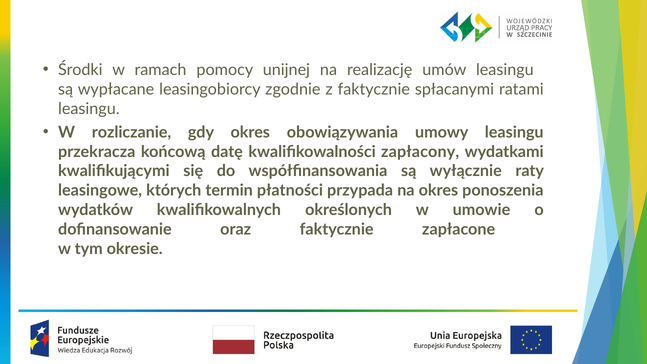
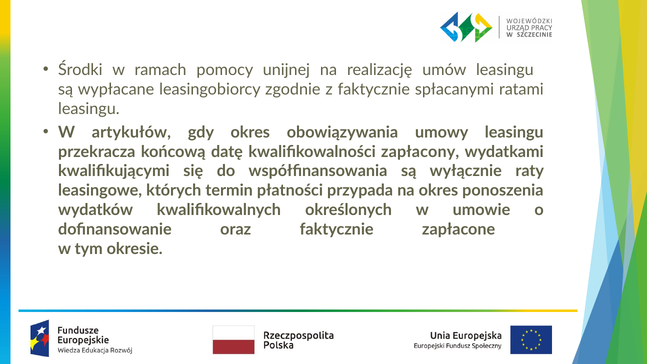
rozliczanie: rozliczanie -> artykułów
